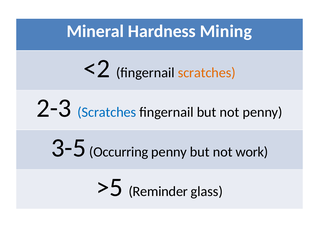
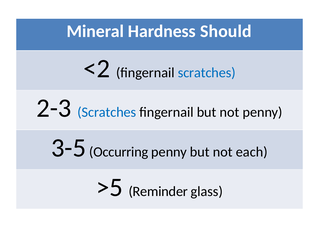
Mining: Mining -> Should
scratches at (207, 73) colour: orange -> blue
work: work -> each
